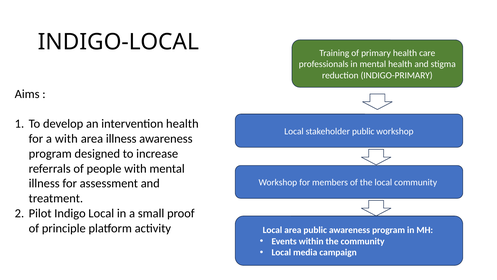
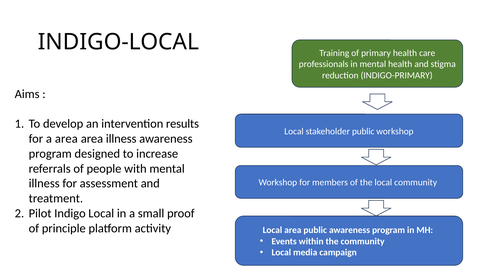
intervention health: health -> results
a with: with -> area
